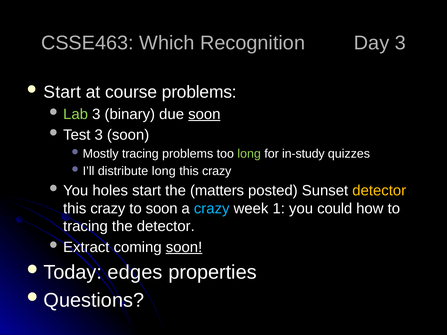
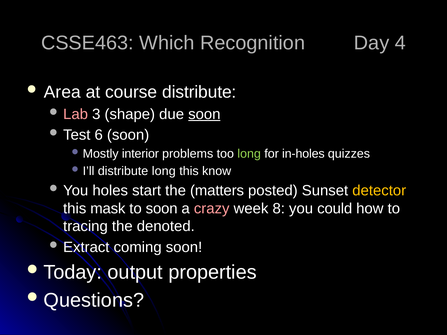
Day 3: 3 -> 4
Start at (62, 92): Start -> Area
course problems: problems -> distribute
Lab colour: light green -> pink
binary: binary -> shape
Test 3: 3 -> 6
tracing at (140, 154): tracing -> interior
in-study: in-study -> in-holes
crazy at (217, 171): crazy -> know
crazy at (108, 209): crazy -> mask
crazy at (212, 209) colour: light blue -> pink
1: 1 -> 8
the detector: detector -> denoted
soon at (184, 247) underline: present -> none
edges: edges -> output
